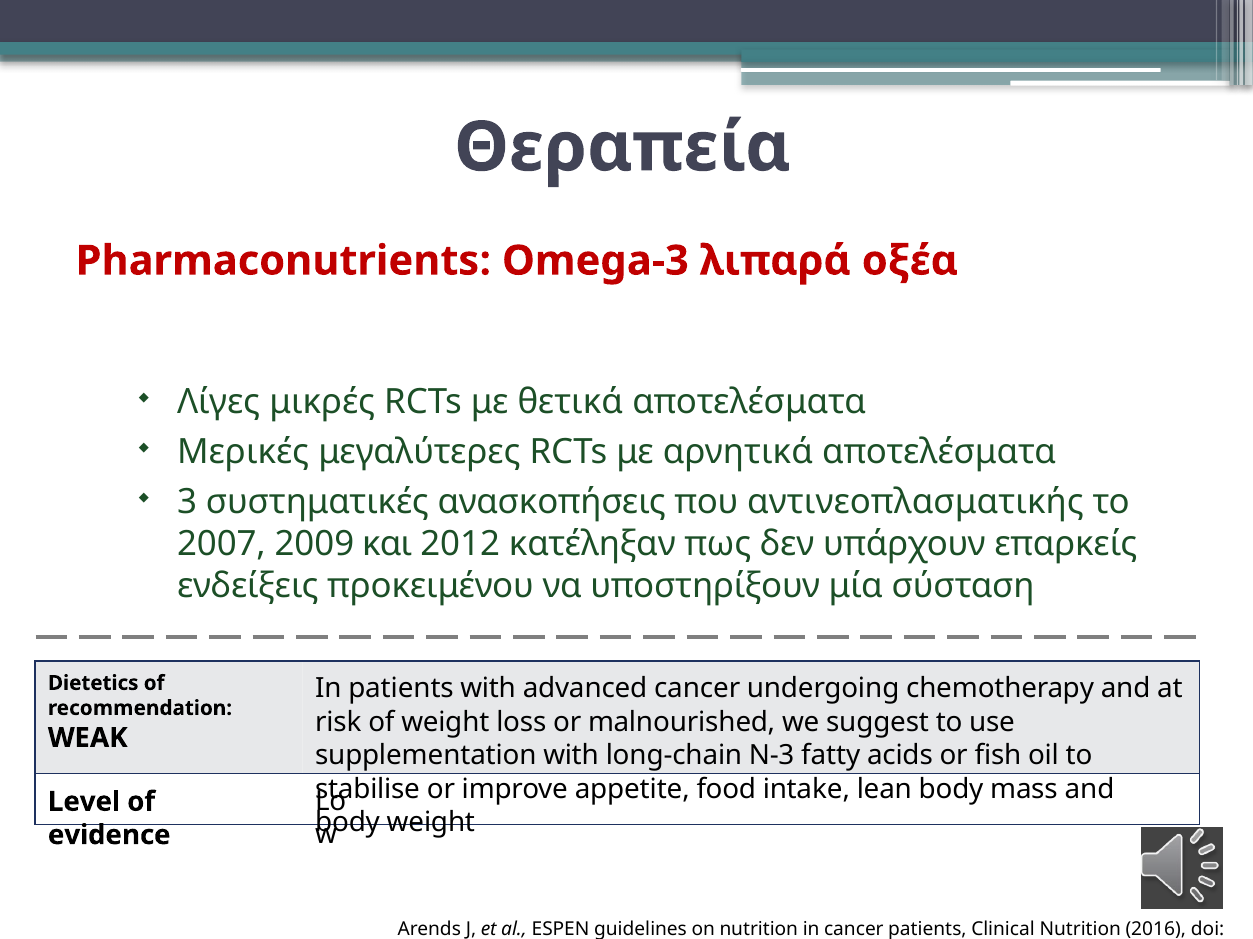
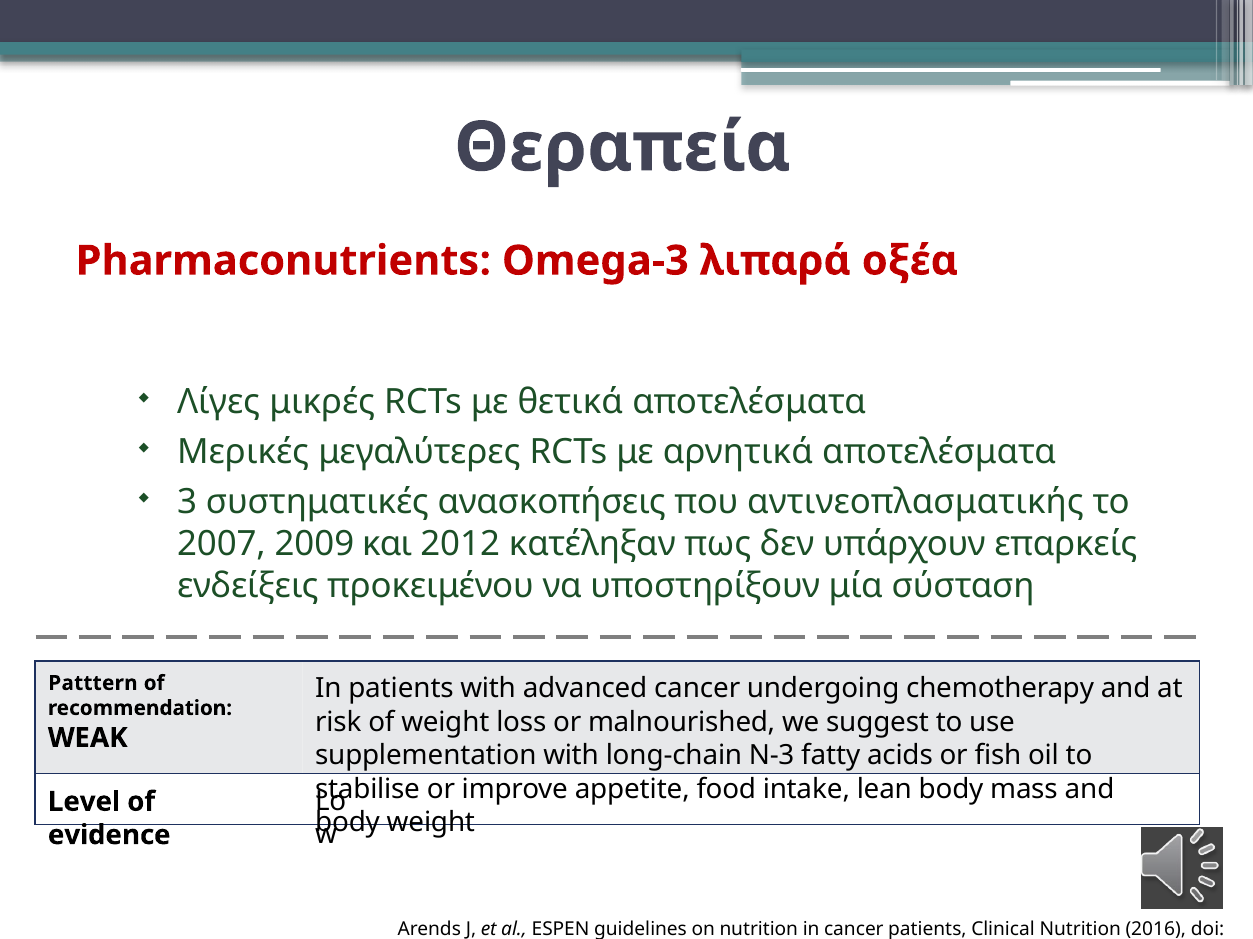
Dietetics: Dietetics -> Patttern
